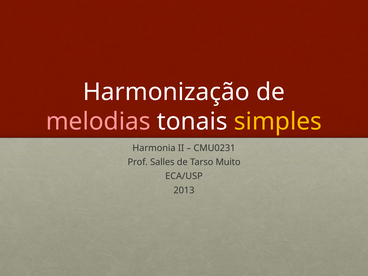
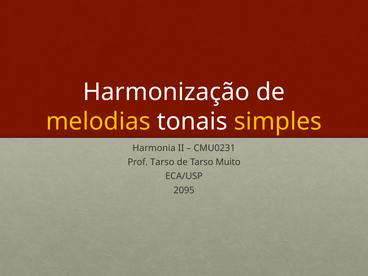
melodias colour: pink -> yellow
Prof Salles: Salles -> Tarso
2013: 2013 -> 2095
